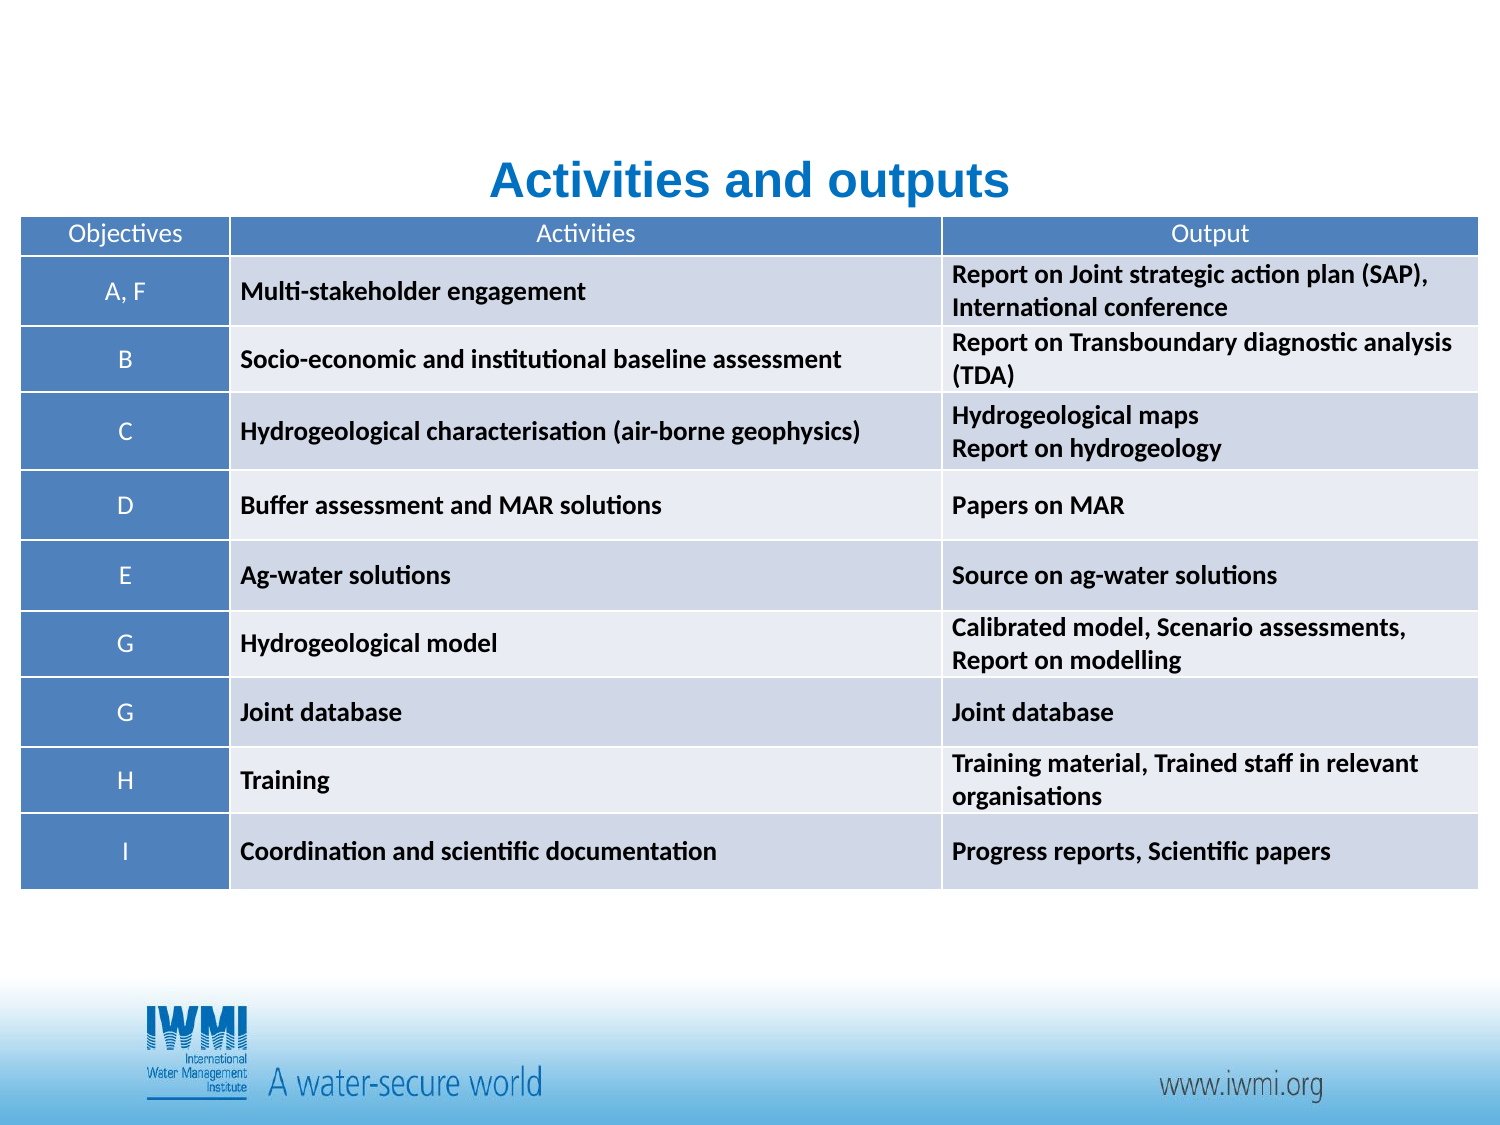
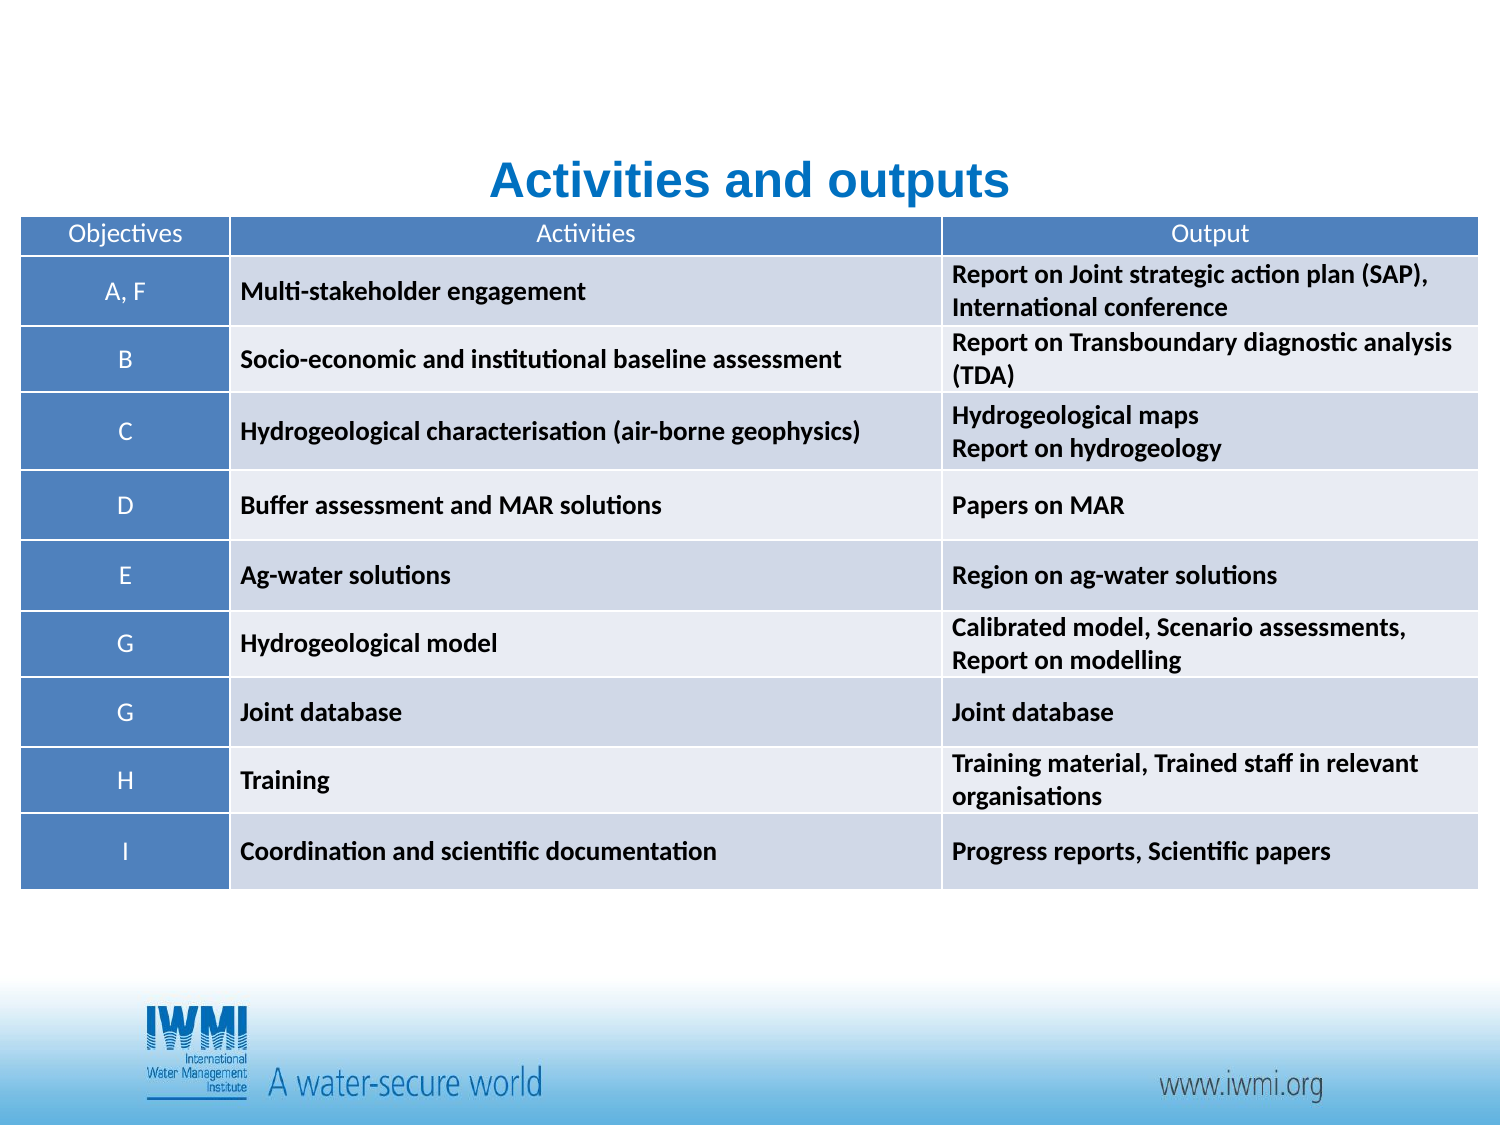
Source: Source -> Region
